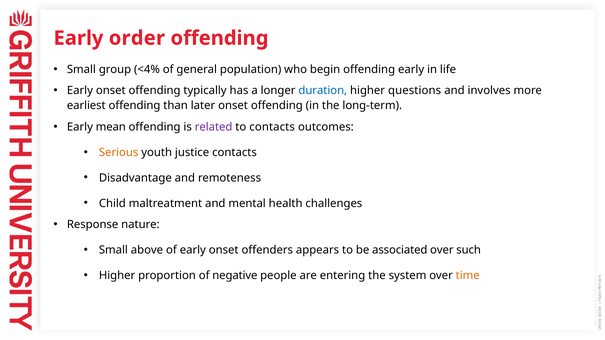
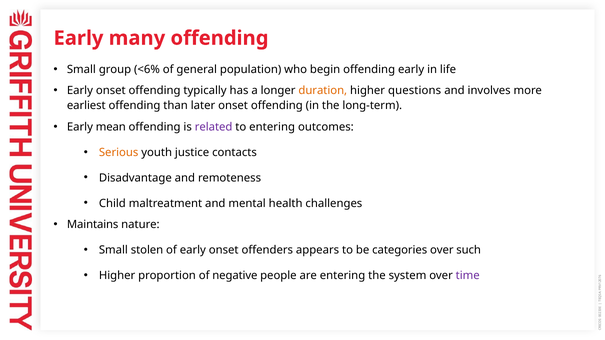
order: order -> many
<4%: <4% -> <6%
duration colour: blue -> orange
to contacts: contacts -> entering
Response: Response -> Maintains
above: above -> stolen
associated: associated -> categories
time colour: orange -> purple
